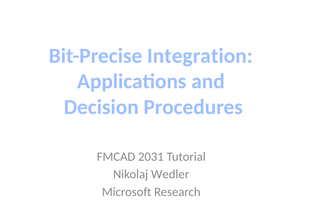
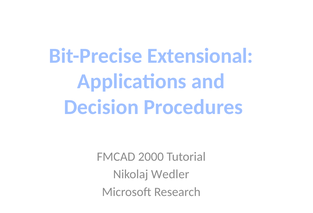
Integration: Integration -> Extensional
2031: 2031 -> 2000
